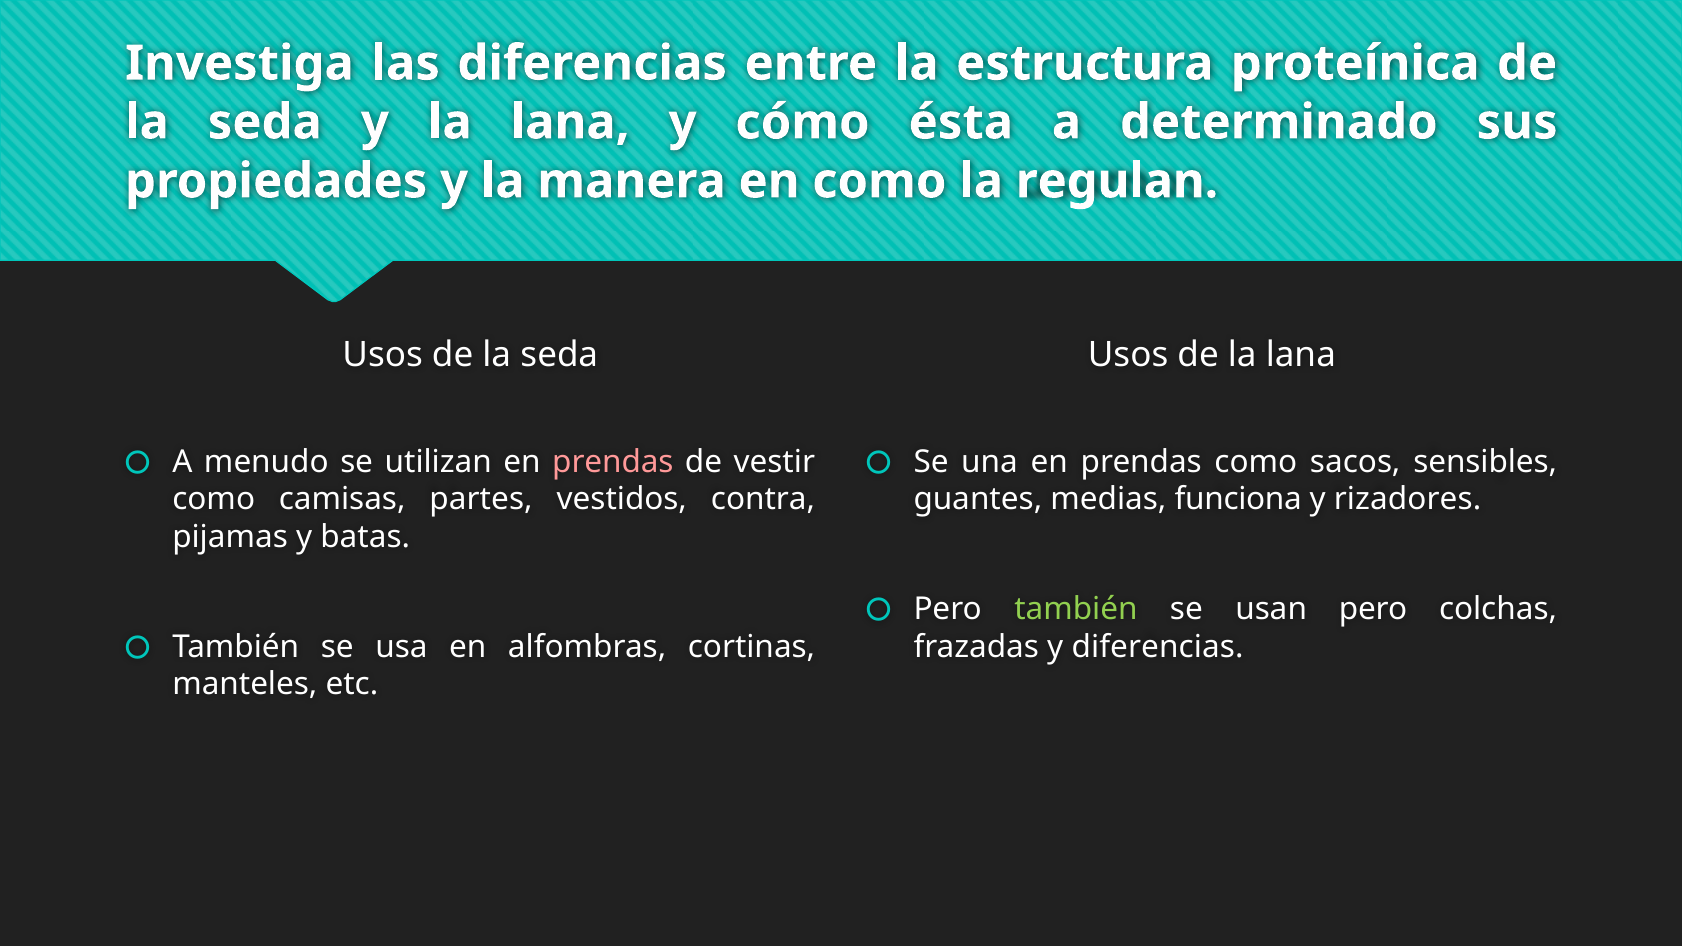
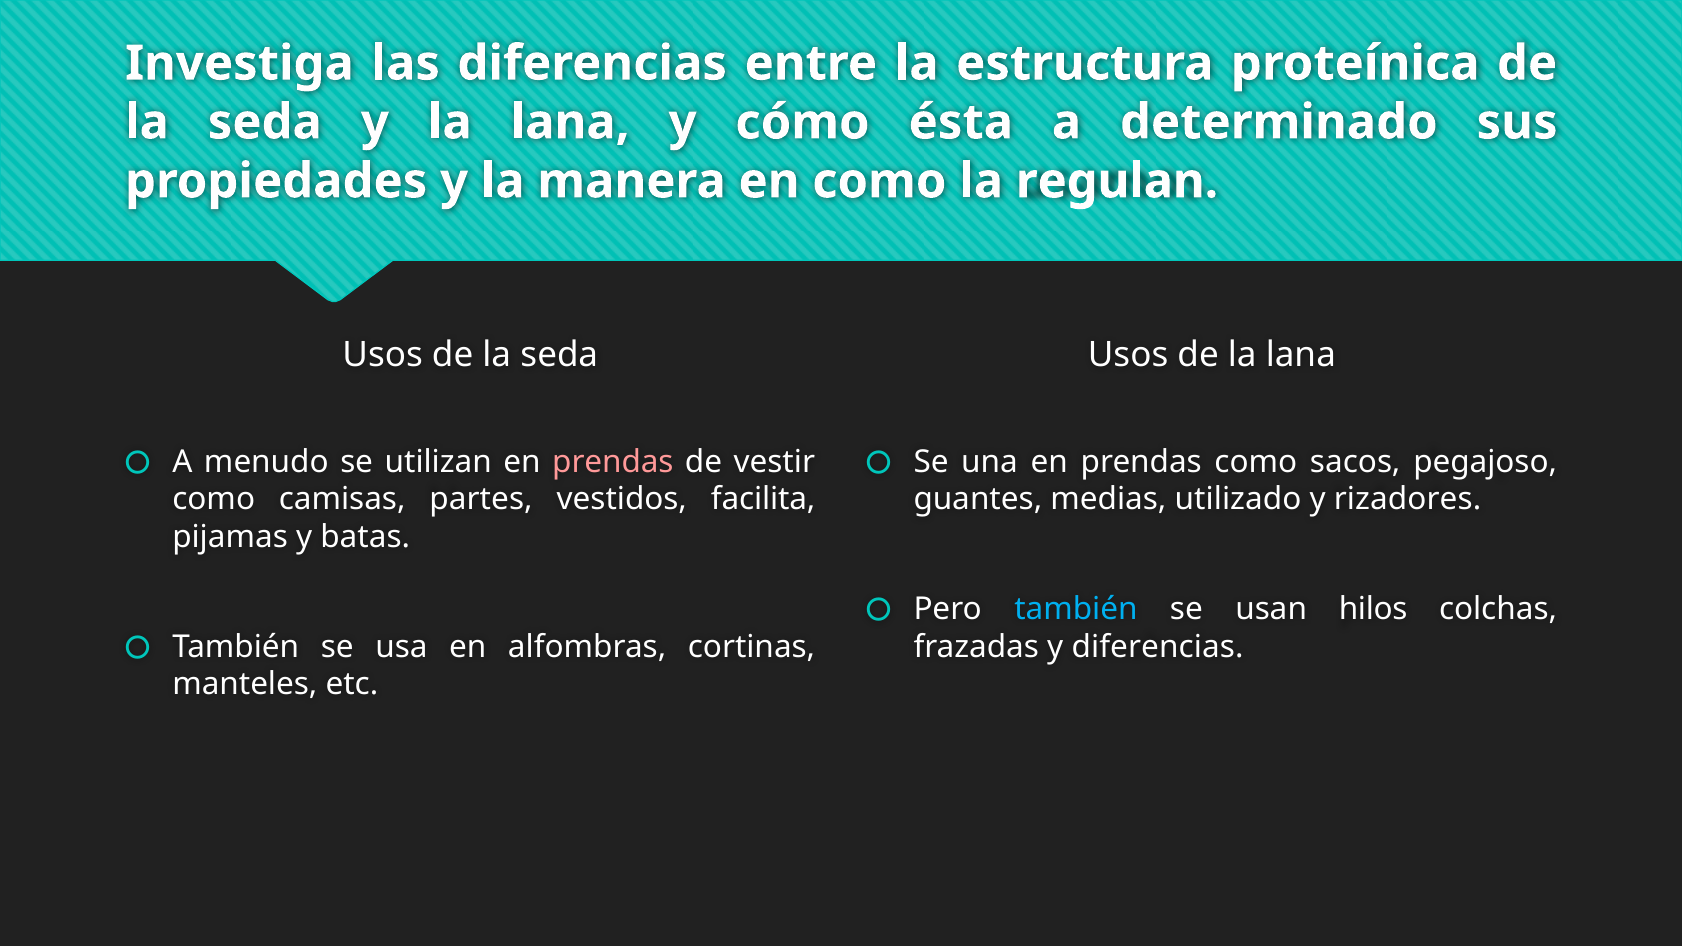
sensibles: sensibles -> pegajoso
contra: contra -> facilita
funciona: funciona -> utilizado
también at (1076, 609) colour: light green -> light blue
usan pero: pero -> hilos
